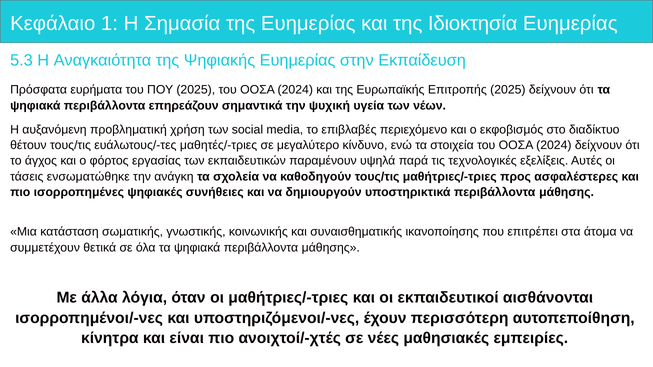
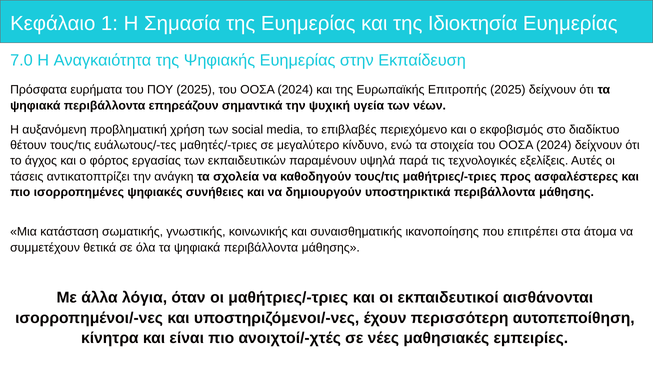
5.3: 5.3 -> 7.0
ενσωματώθηκε: ενσωματώθηκε -> αντικατοπτρίζει
